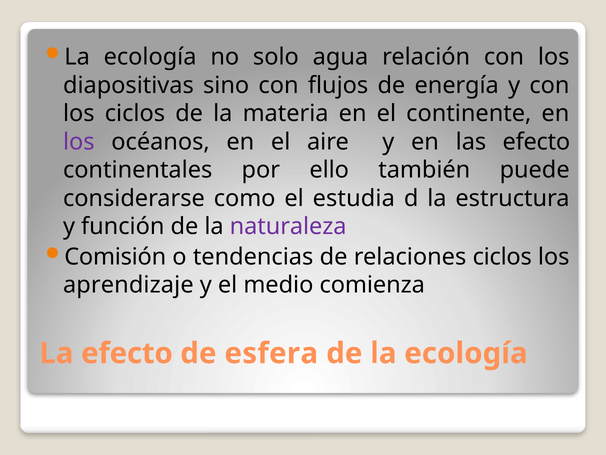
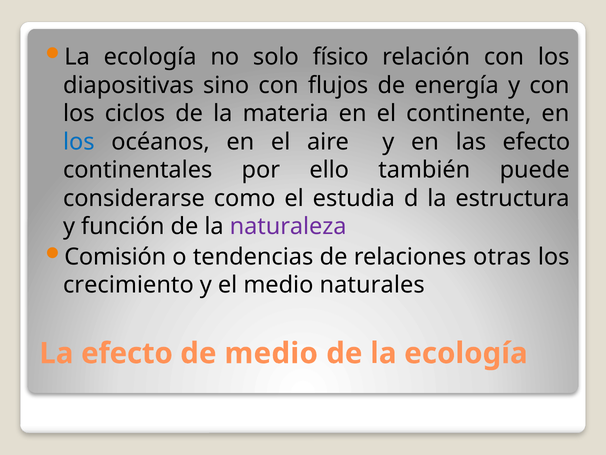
agua: agua -> físico
los at (79, 142) colour: purple -> blue
relaciones ciclos: ciclos -> otras
aprendizaje: aprendizaje -> crecimiento
comienza: comienza -> naturales
de esfera: esfera -> medio
